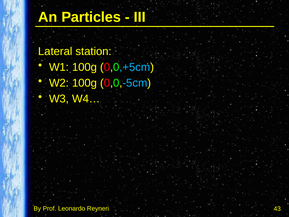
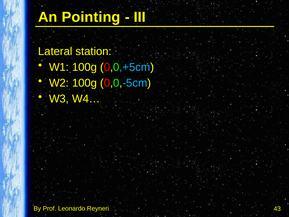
Particles: Particles -> Pointing
